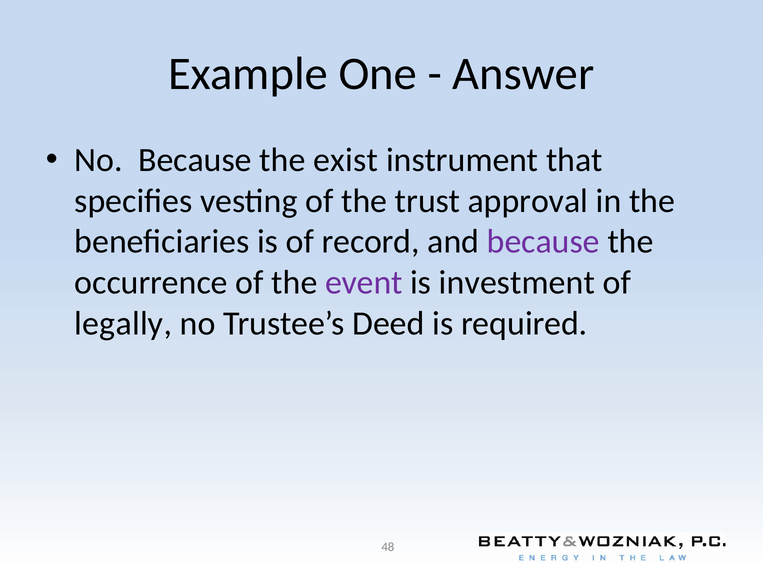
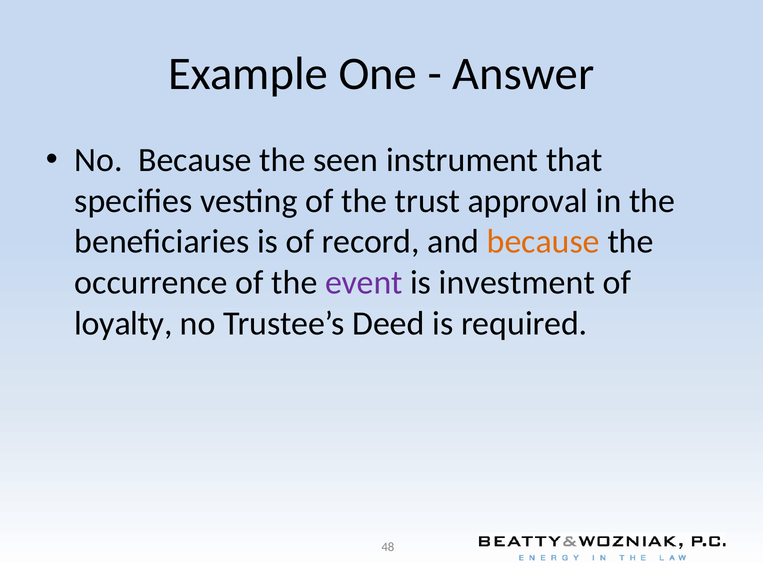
exist: exist -> seen
because at (543, 241) colour: purple -> orange
legally: legally -> loyalty
